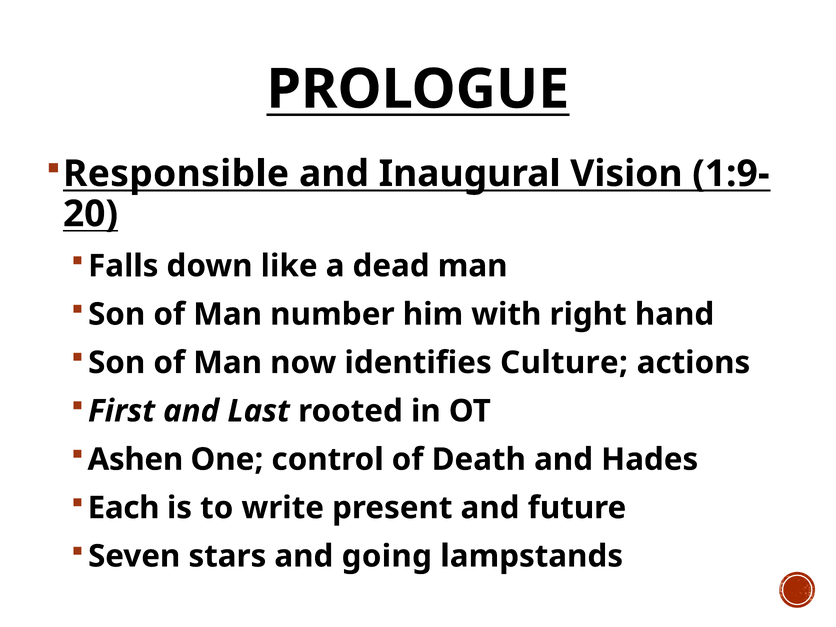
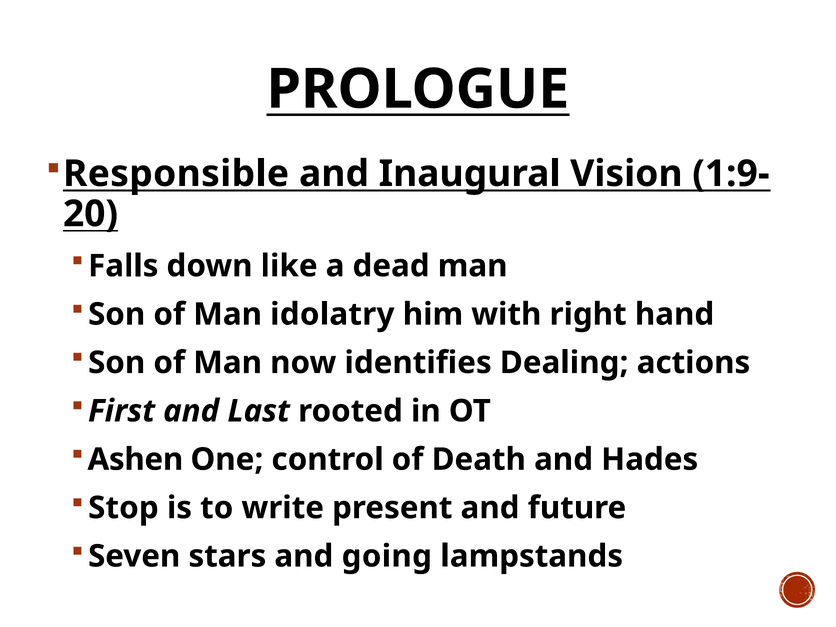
number: number -> idolatry
Culture: Culture -> Dealing
Each: Each -> Stop
